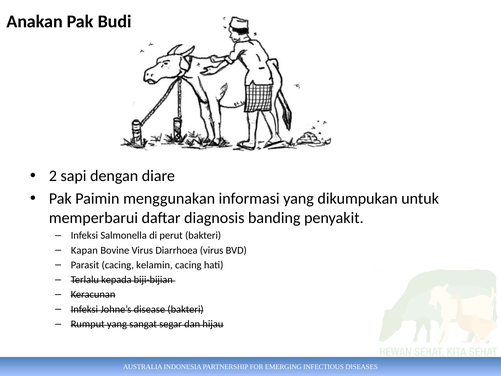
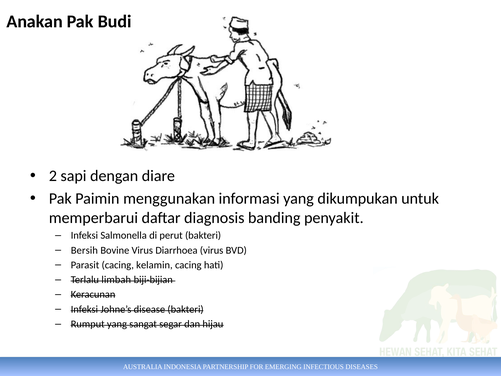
Kapan: Kapan -> Bersih
kepada: kepada -> limbah
